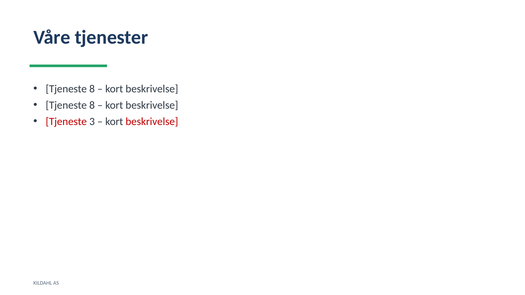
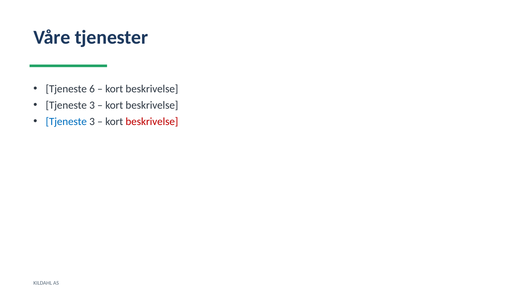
8 at (92, 89): 8 -> 6
8 at (92, 105): 8 -> 3
Tjeneste at (66, 122) colour: red -> blue
